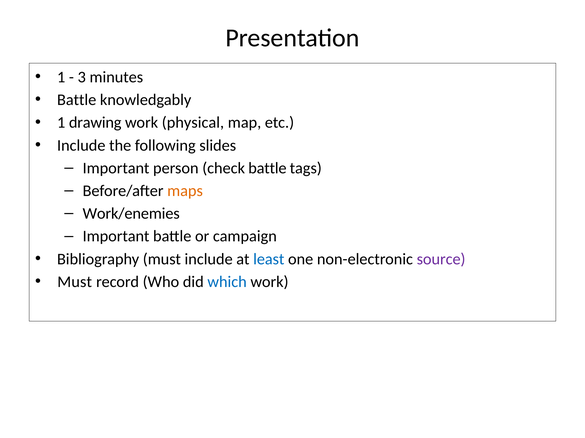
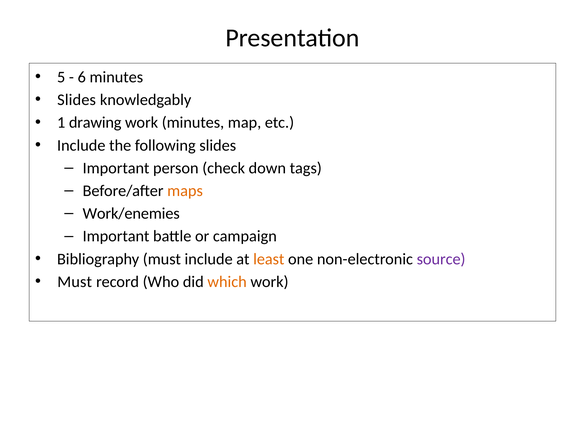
1 at (61, 77): 1 -> 5
3: 3 -> 6
Battle at (77, 100): Battle -> Slides
work physical: physical -> minutes
check battle: battle -> down
least colour: blue -> orange
which colour: blue -> orange
